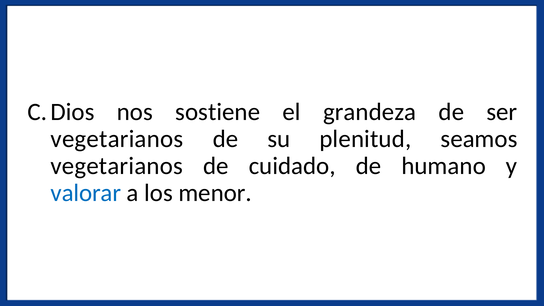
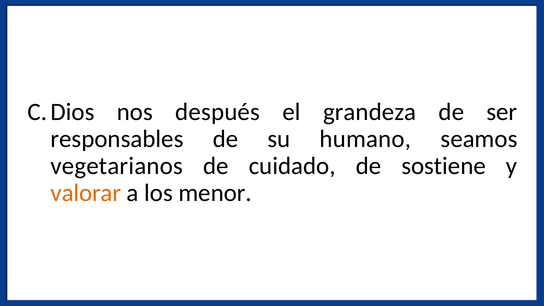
sostiene: sostiene -> después
vegetarianos at (117, 139): vegetarianos -> responsables
plenitud: plenitud -> humano
humano: humano -> sostiene
valorar colour: blue -> orange
